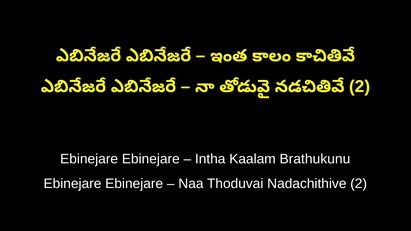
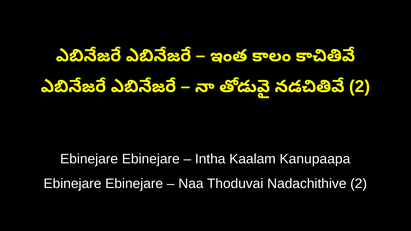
Brathukunu: Brathukunu -> Kanupaapa
